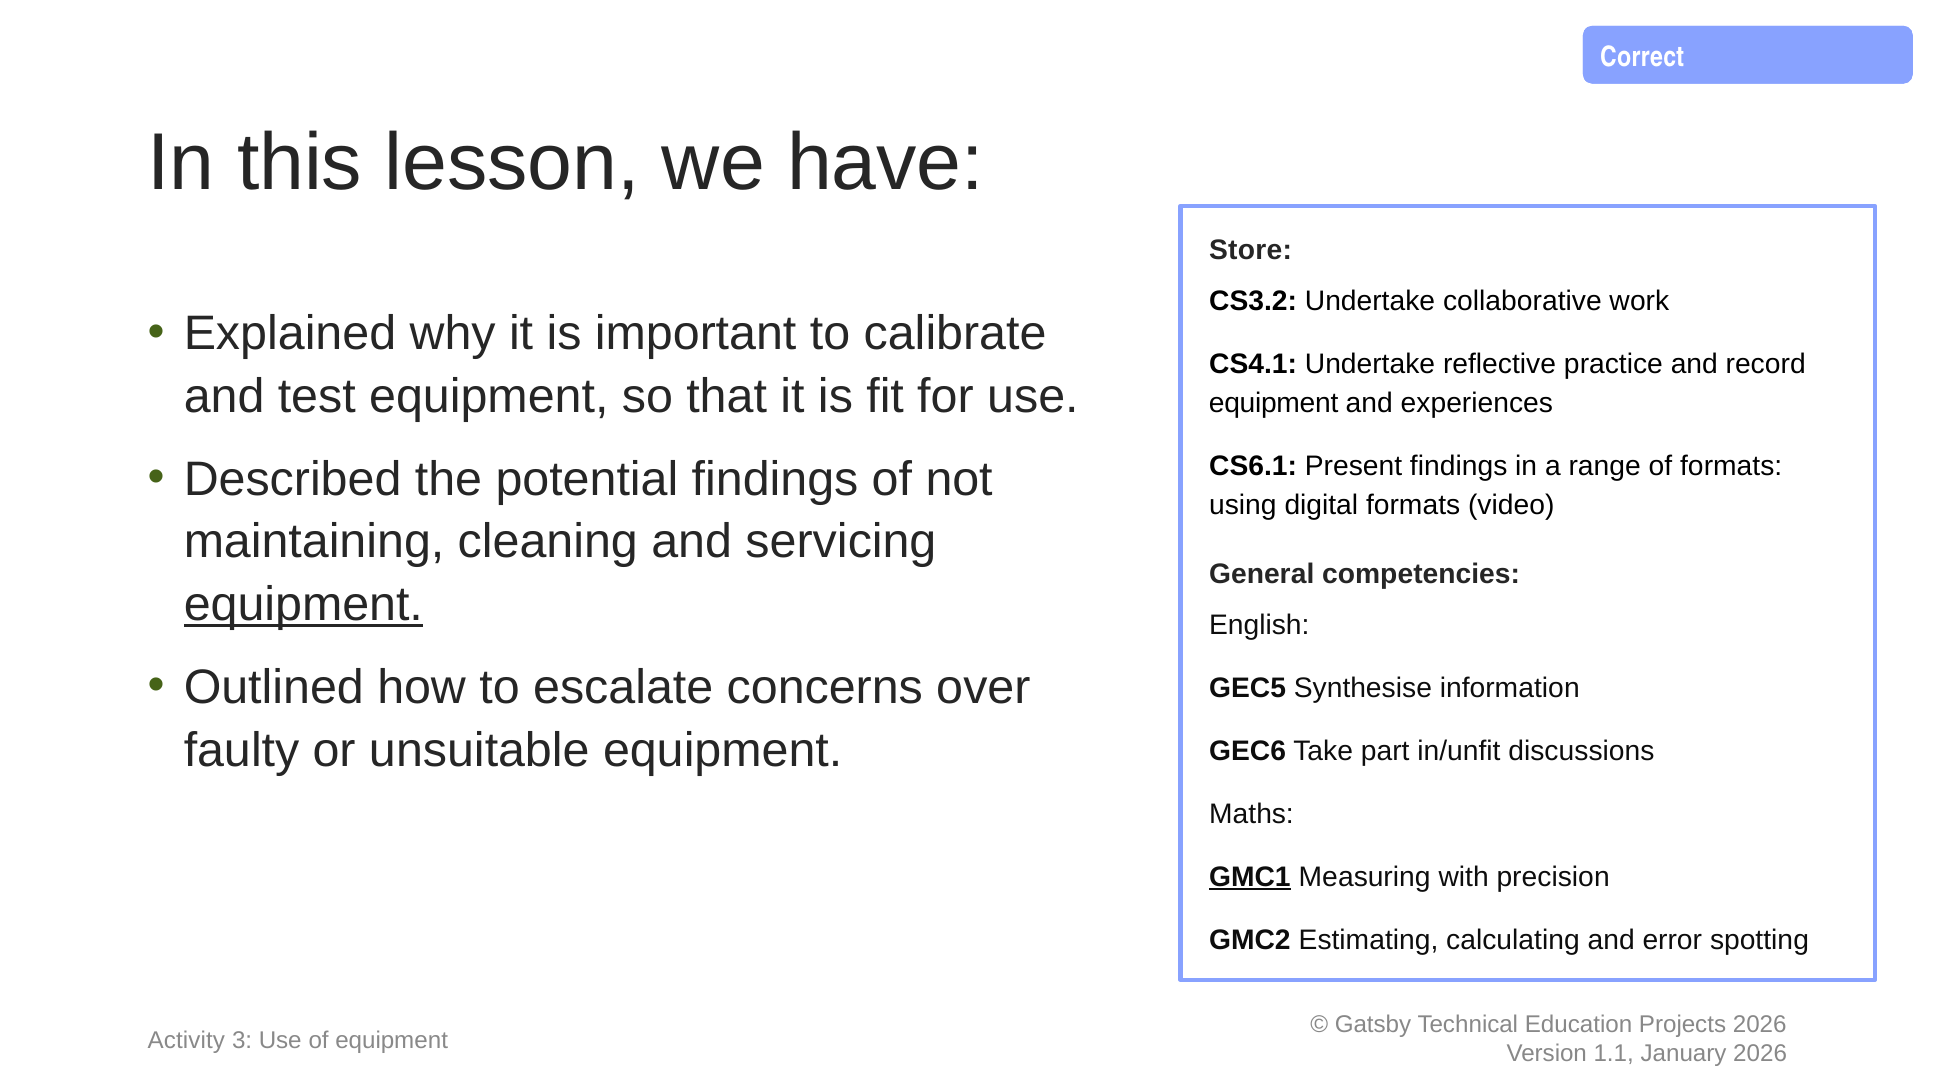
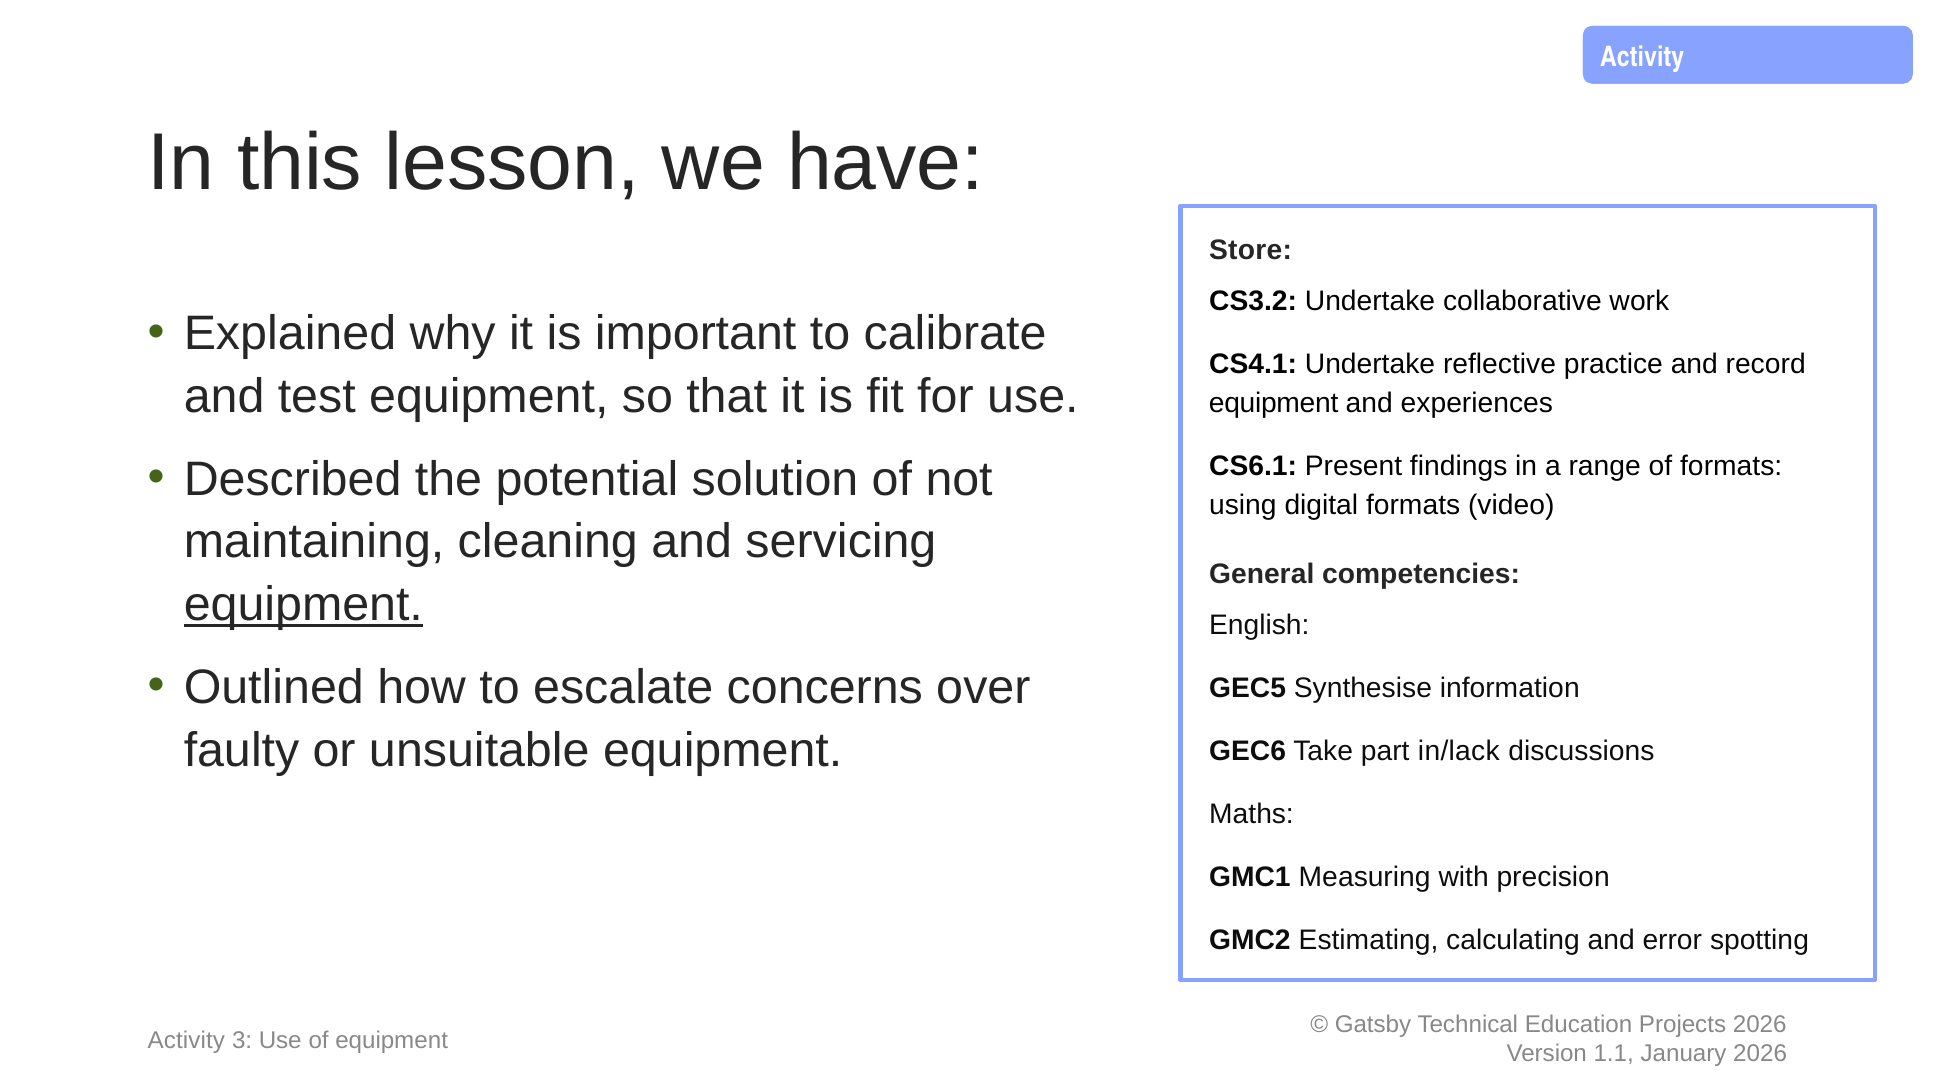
Correct at (1642, 57): Correct -> Activity
potential findings: findings -> solution
in/unfit: in/unfit -> in/lack
GMC1 underline: present -> none
